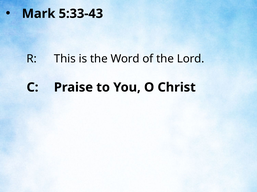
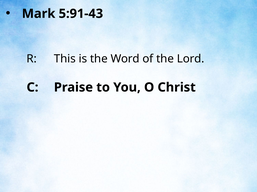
5:33-43: 5:33-43 -> 5:91-43
